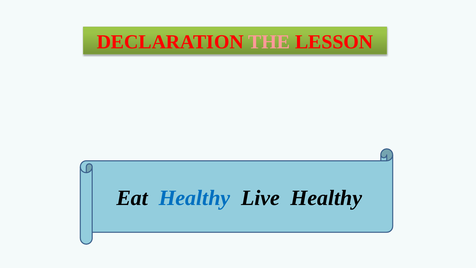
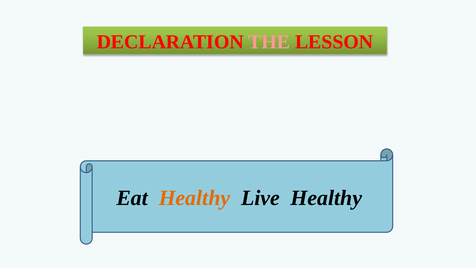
Healthy at (194, 198) colour: blue -> orange
